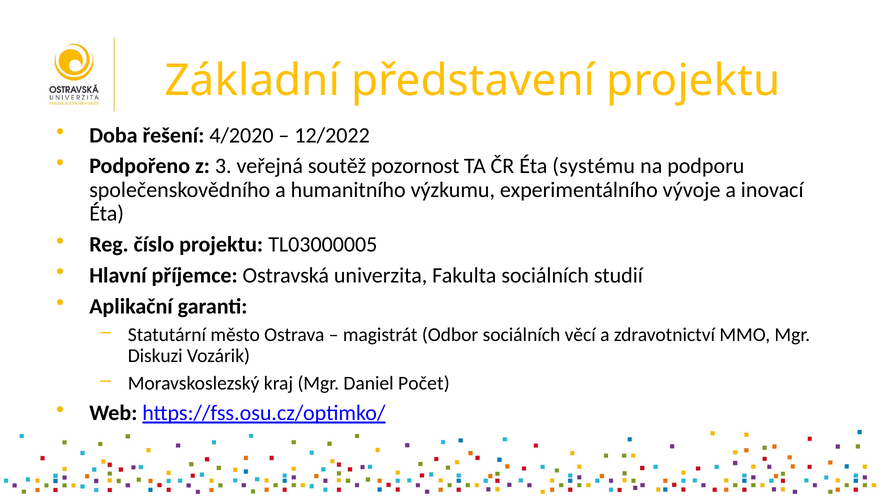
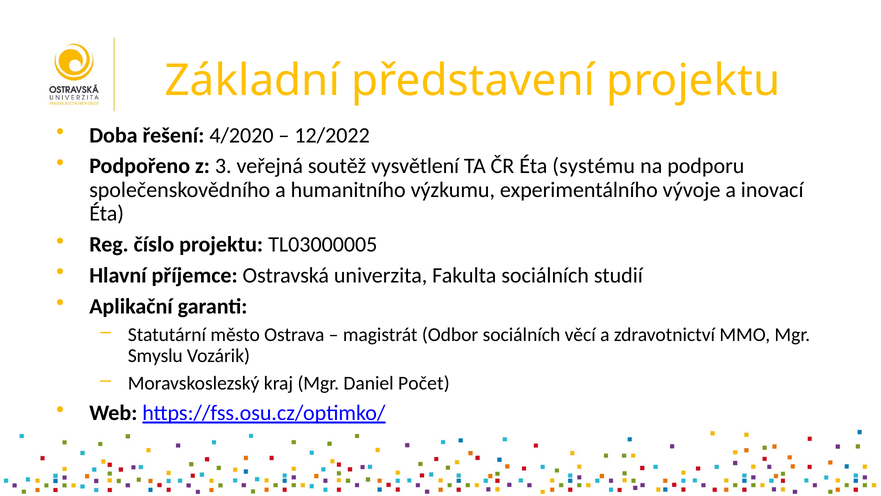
pozornost: pozornost -> vysvětlení
Diskuzi: Diskuzi -> Smyslu
